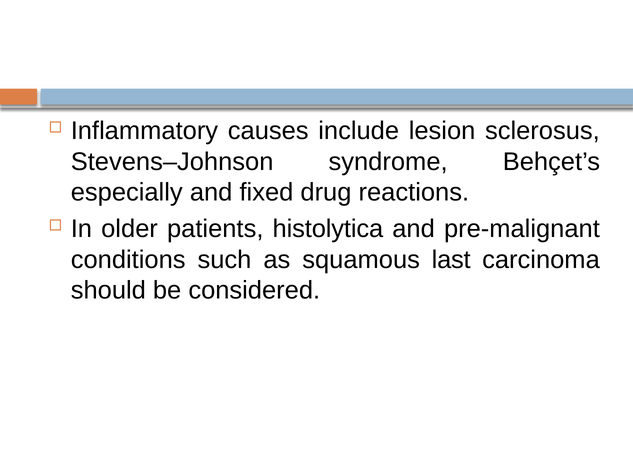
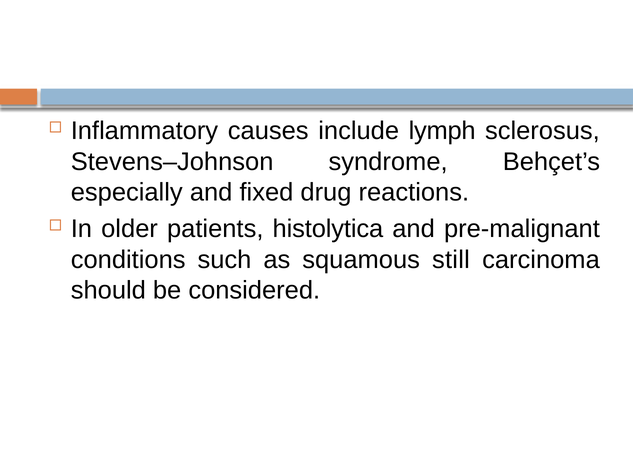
lesion: lesion -> lymph
last: last -> still
